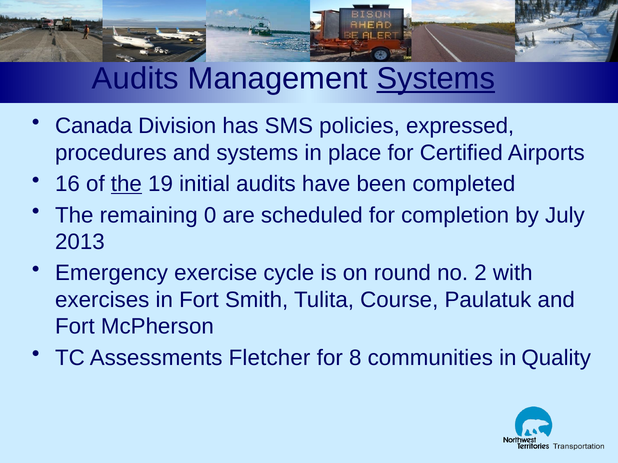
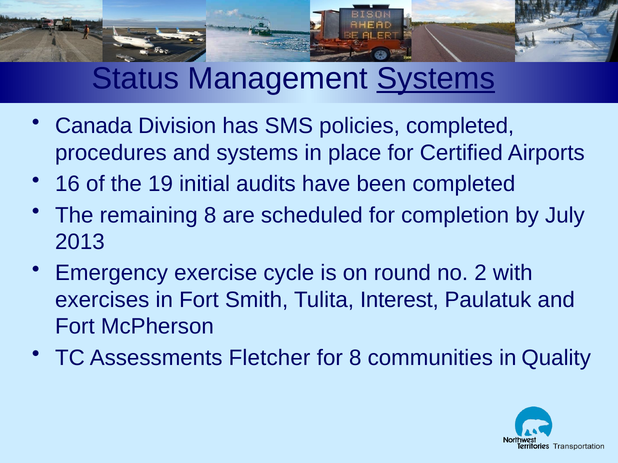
Audits at (135, 79): Audits -> Status
policies expressed: expressed -> completed
the at (126, 184) underline: present -> none
remaining 0: 0 -> 8
Course: Course -> Interest
